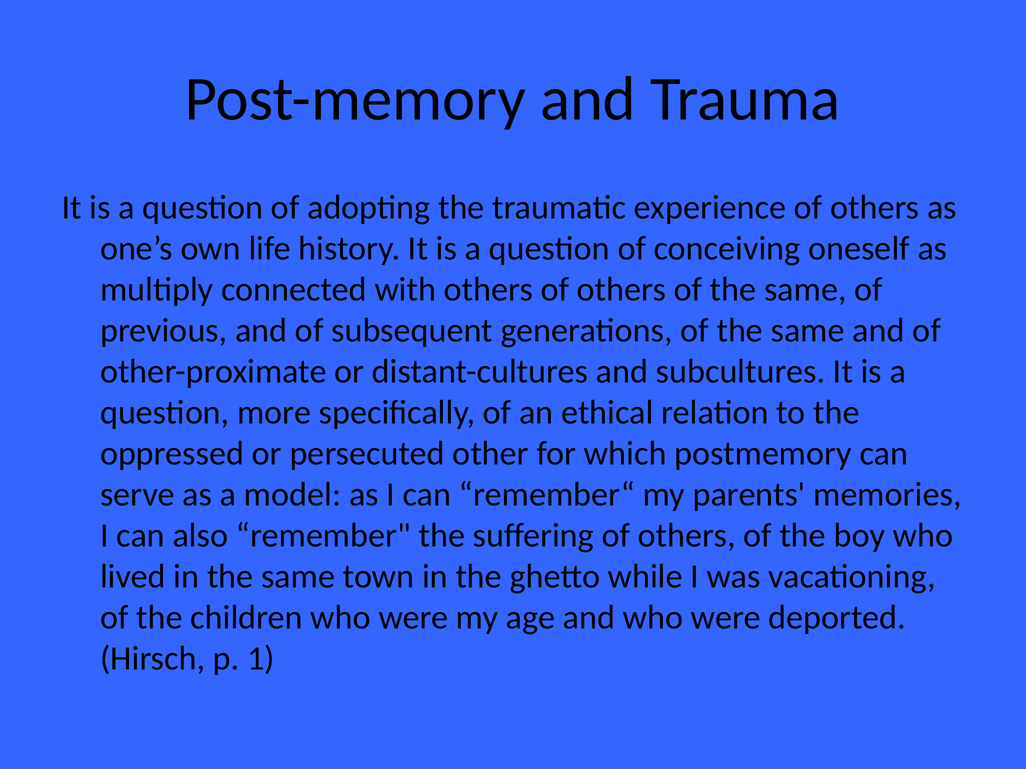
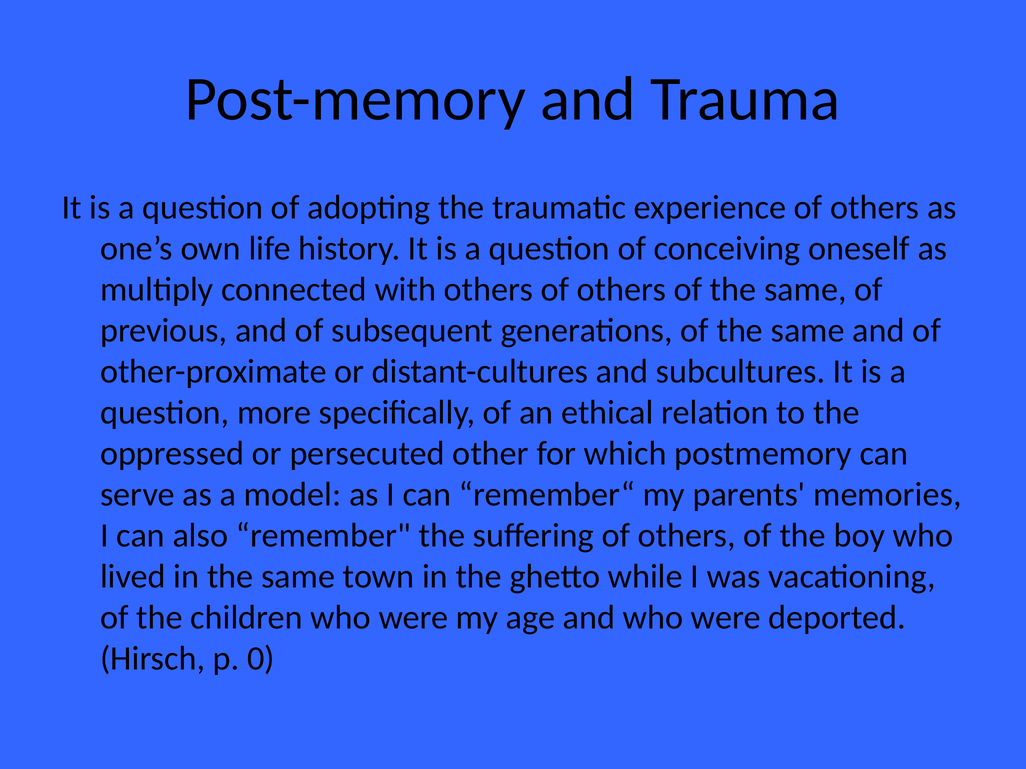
1: 1 -> 0
